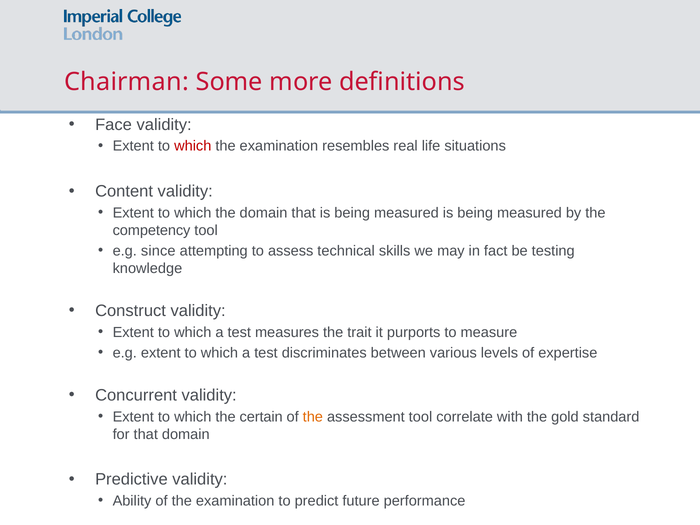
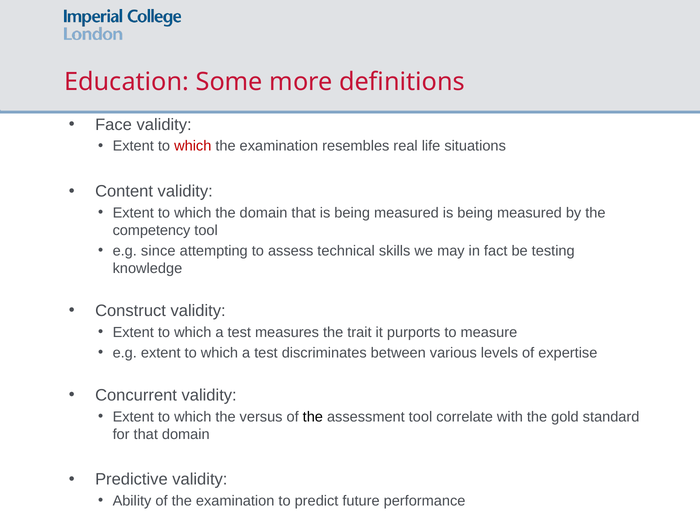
Chairman: Chairman -> Education
certain: certain -> versus
the at (313, 417) colour: orange -> black
